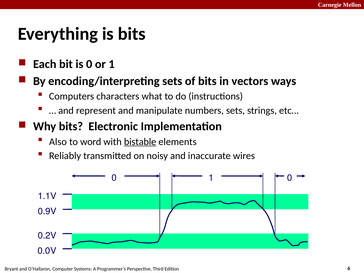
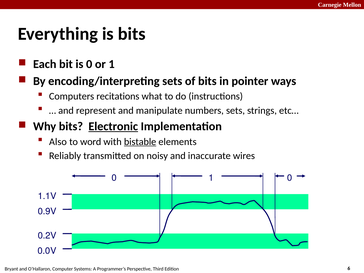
vectors: vectors -> pointer
characters: characters -> recitations
Electronic underline: none -> present
